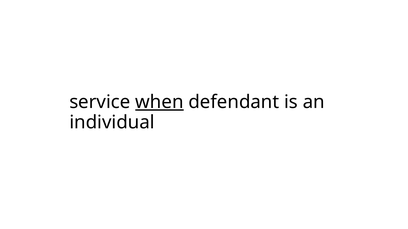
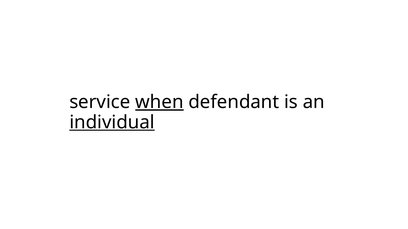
individual underline: none -> present
